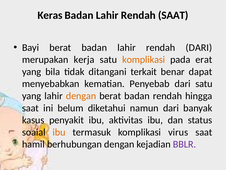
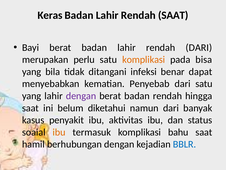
kerja: kerja -> perlu
erat: erat -> bisa
terkait: terkait -> infeksi
dengan at (81, 96) colour: orange -> purple
virus: virus -> bahu
BBLR colour: purple -> blue
